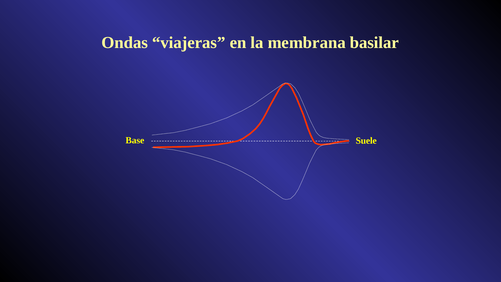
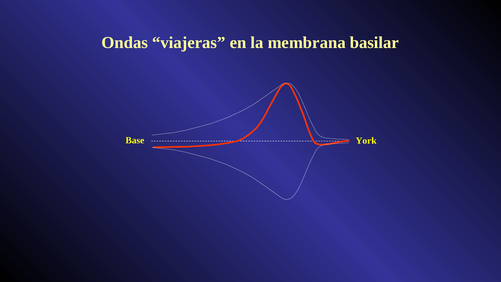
Suele: Suele -> York
